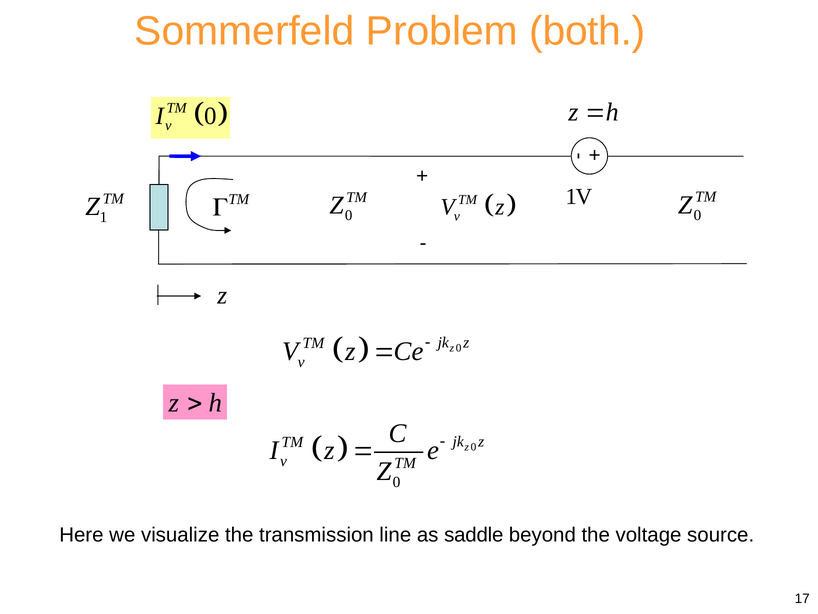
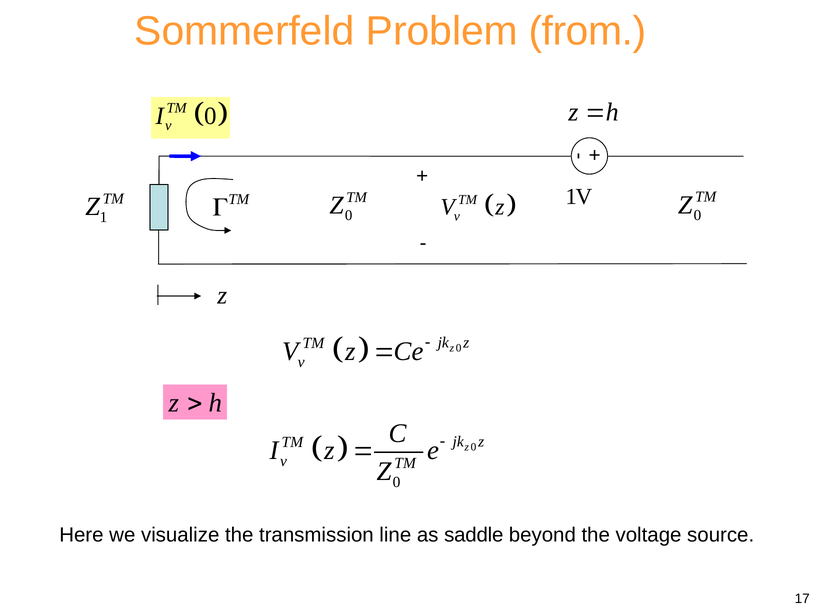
both: both -> from
